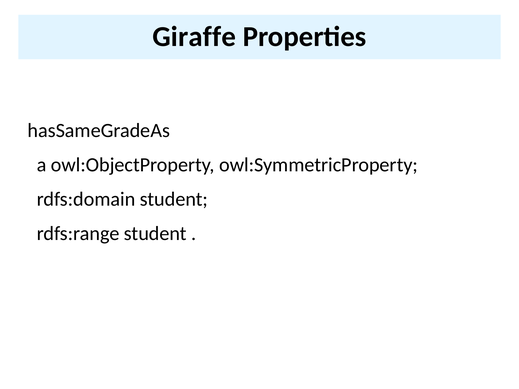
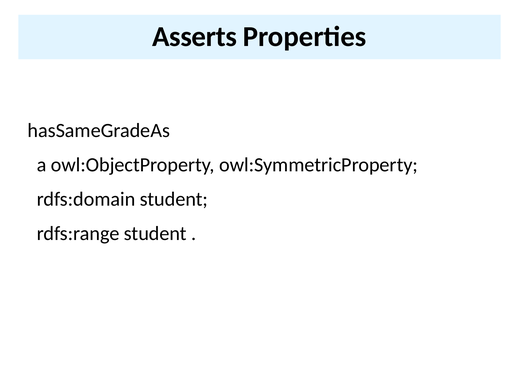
Giraffe: Giraffe -> Asserts
